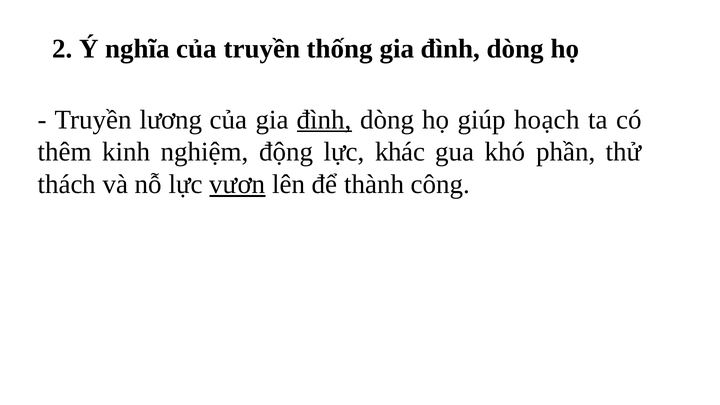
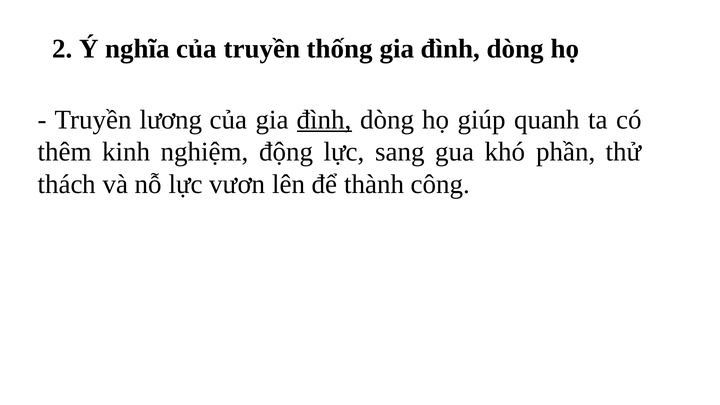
hoạch: hoạch -> quanh
khác: khác -> sang
vươn underline: present -> none
